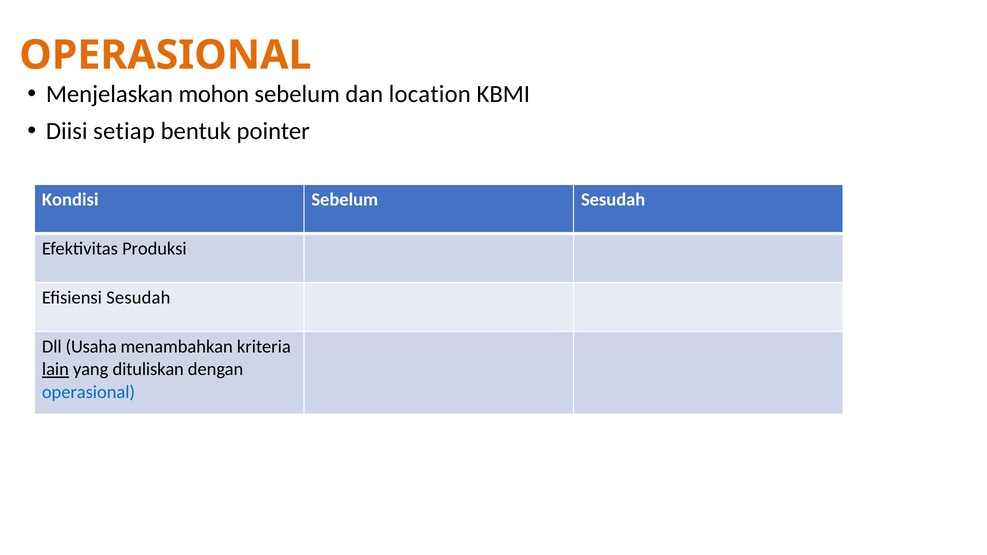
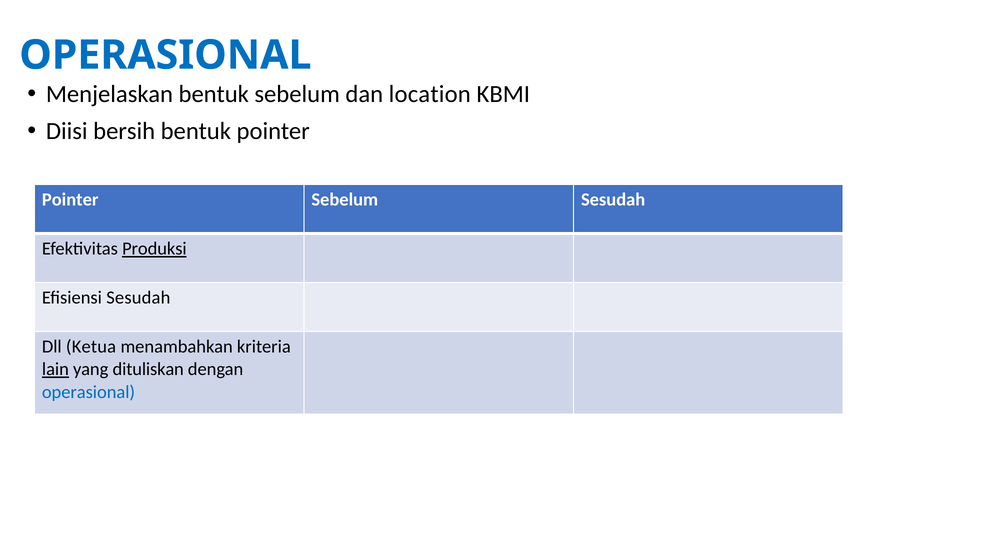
OPERASIONAL at (165, 55) colour: orange -> blue
Menjelaskan mohon: mohon -> bentuk
setiap: setiap -> bersih
Kondisi at (70, 200): Kondisi -> Pointer
Produksi underline: none -> present
Usaha: Usaha -> Ketua
